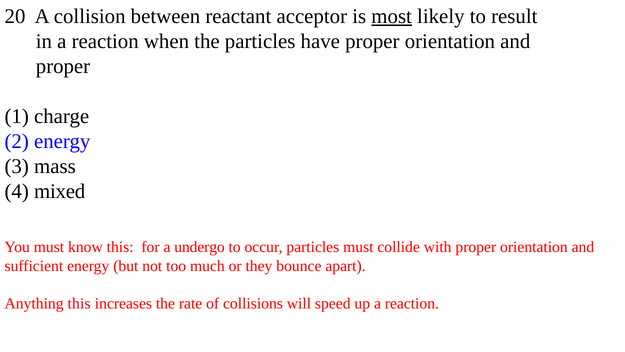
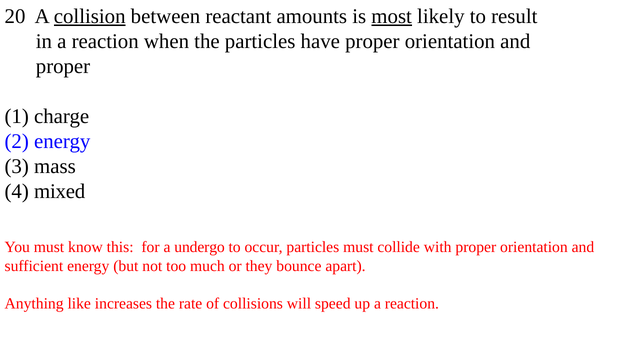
collision underline: none -> present
acceptor: acceptor -> amounts
Anything this: this -> like
